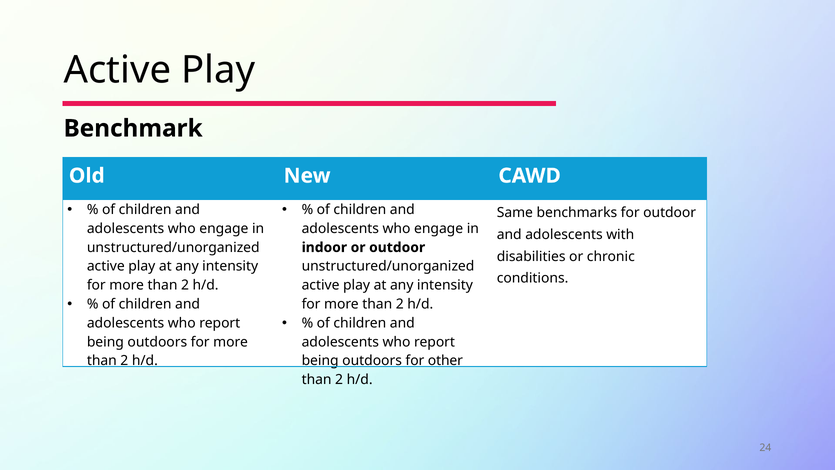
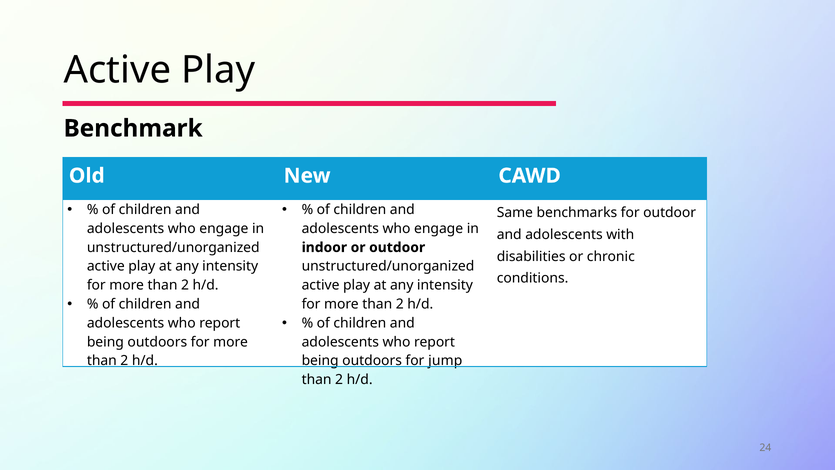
other: other -> jump
